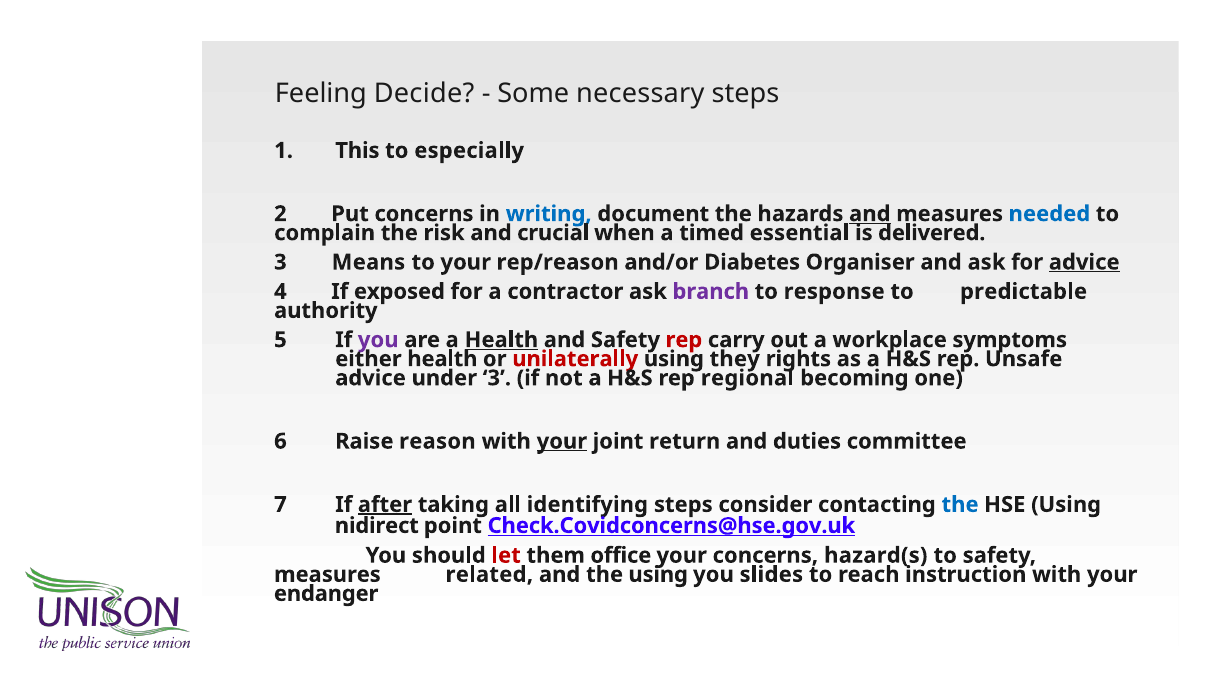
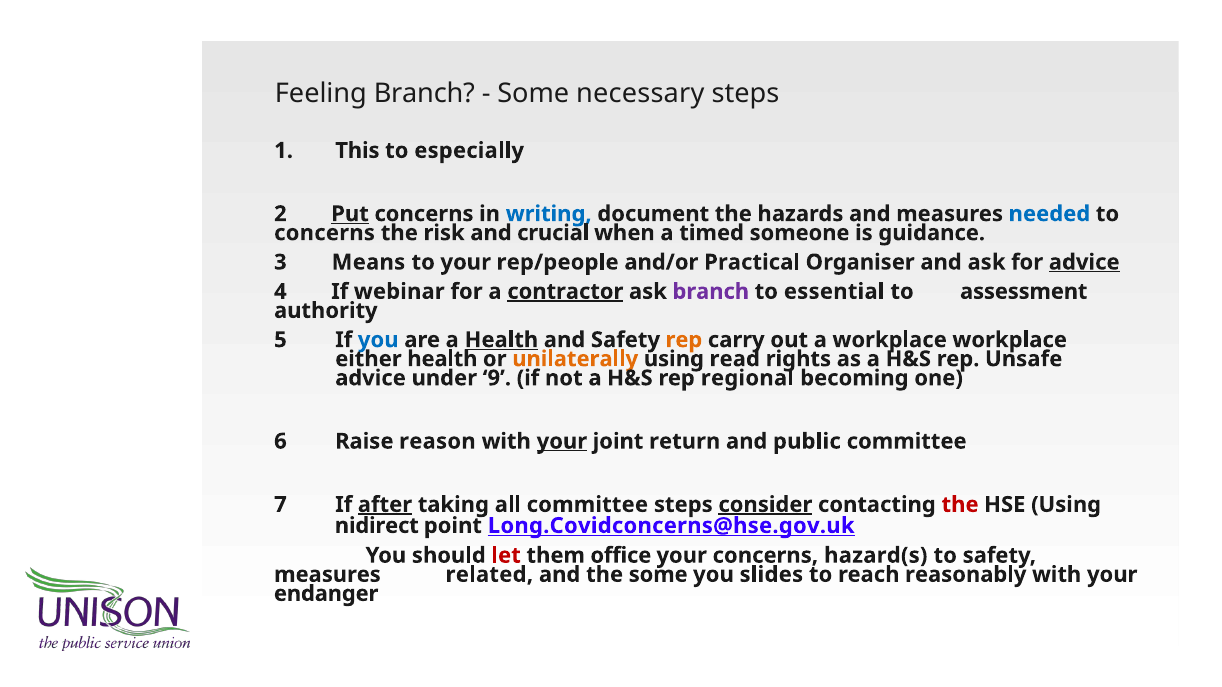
Feeling Decide: Decide -> Branch
Put underline: none -> present
and at (870, 214) underline: present -> none
complain at (325, 233): complain -> concerns
essential: essential -> someone
delivered: delivered -> guidance
rep/reason: rep/reason -> rep/people
Diabetes: Diabetes -> Practical
exposed: exposed -> webinar
contractor underline: none -> present
response: response -> essential
predictable: predictable -> assessment
you at (378, 340) colour: purple -> blue
rep at (684, 340) colour: red -> orange
workplace symptoms: symptoms -> workplace
unilaterally colour: red -> orange
they: they -> read
under 3: 3 -> 9
duties: duties -> public
all identifying: identifying -> committee
consider underline: none -> present
the at (960, 505) colour: blue -> red
Check.Covidconcerns@hse.gov.uk: Check.Covidconcerns@hse.gov.uk -> Long.Covidconcerns@hse.gov.uk
the using: using -> some
instruction: instruction -> reasonably
